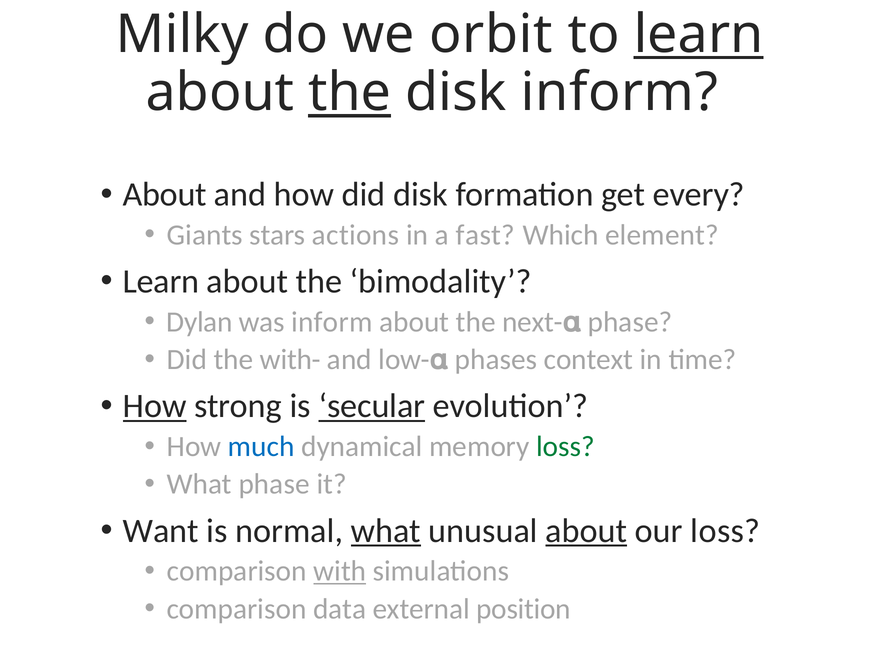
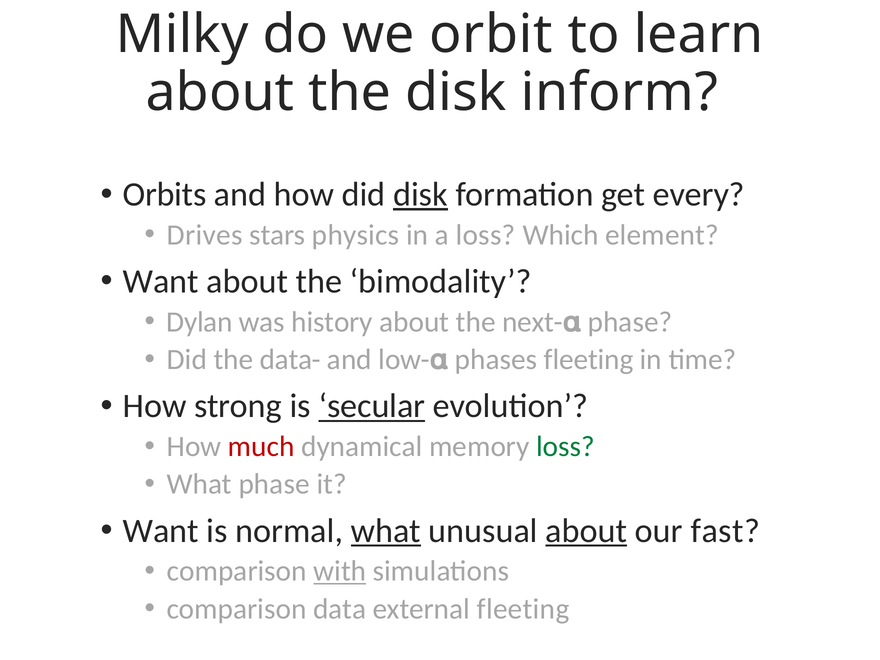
learn at (699, 34) underline: present -> none
the at (350, 93) underline: present -> none
About at (165, 195): About -> Orbits
disk at (420, 195) underline: none -> present
Giants: Giants -> Drives
actions: actions -> physics
a fast: fast -> loss
Learn at (161, 281): Learn -> Want
was inform: inform -> history
with-: with- -> data-
phases context: context -> fleeting
How at (155, 406) underline: present -> none
much colour: blue -> red
our loss: loss -> fast
external position: position -> fleeting
